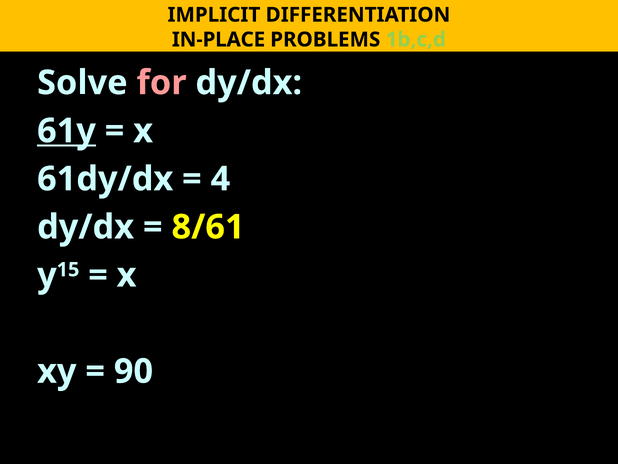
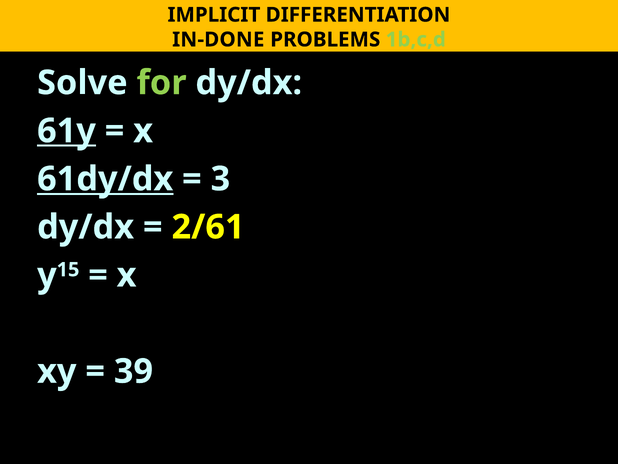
IN-PLACE: IN-PLACE -> IN-DONE
for colour: pink -> light green
61dy/dx underline: none -> present
4: 4 -> 3
8/61: 8/61 -> 2/61
90: 90 -> 39
